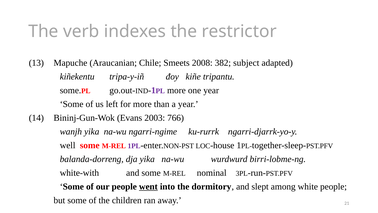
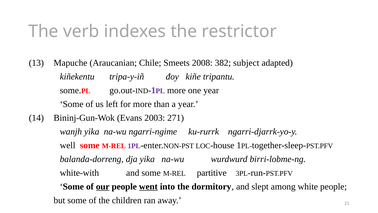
766: 766 -> 271
nominal: nominal -> partitive
our underline: none -> present
